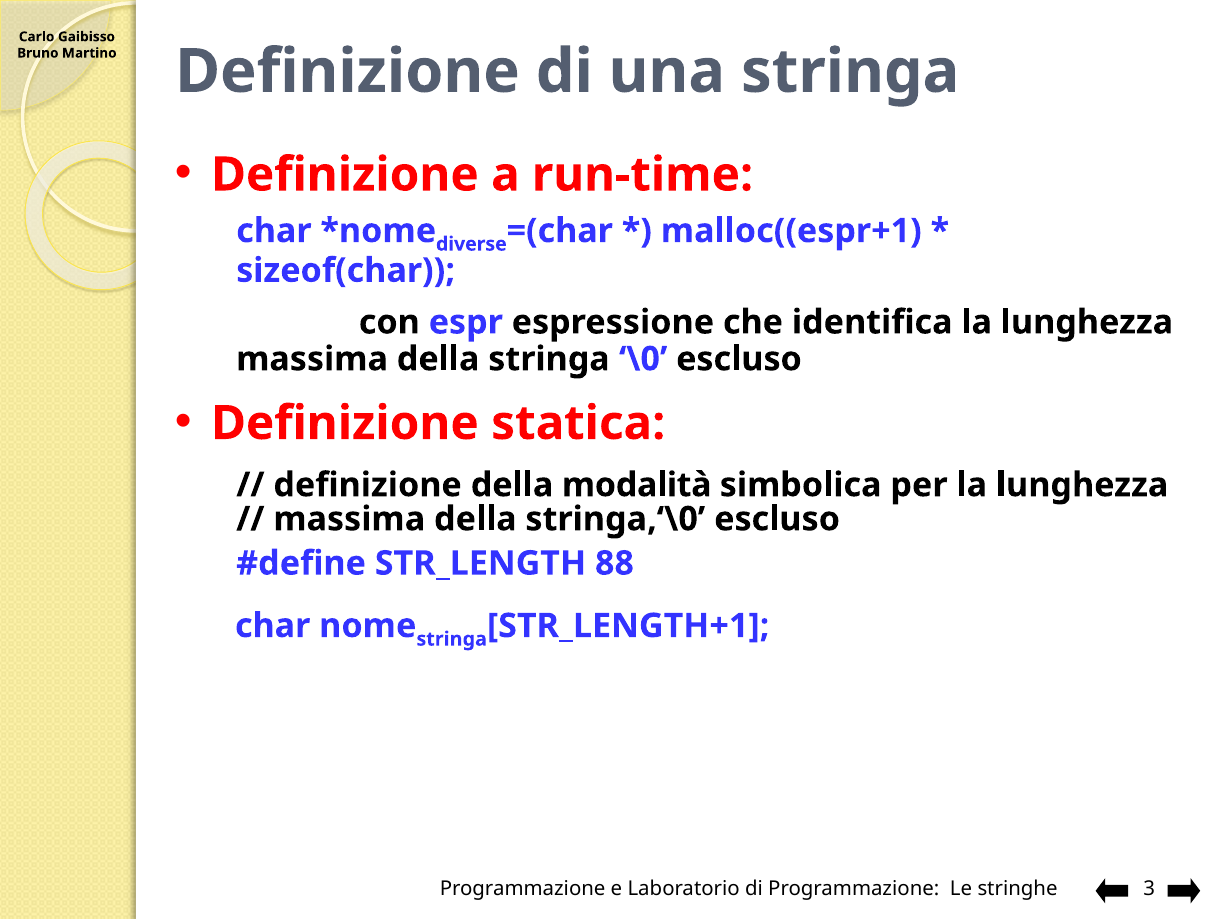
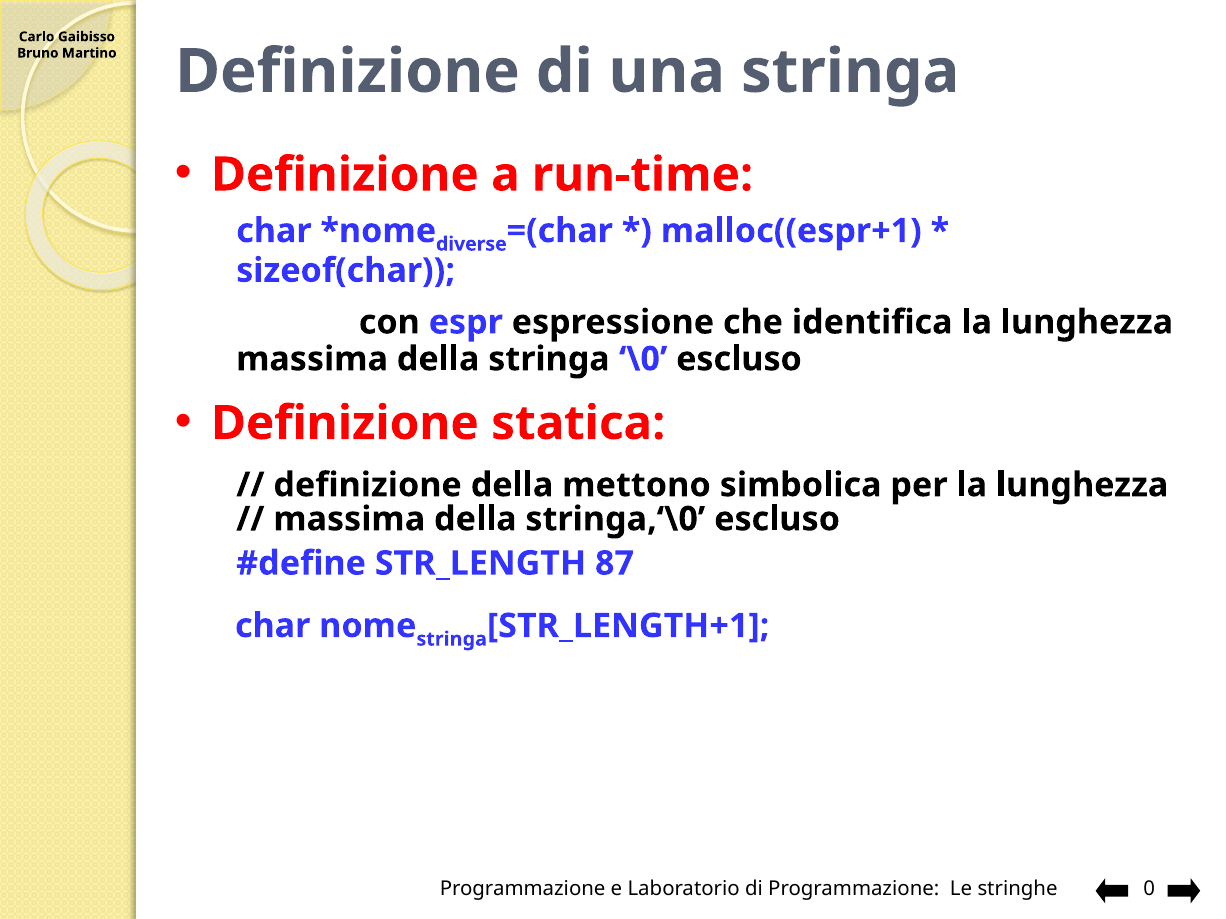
modalità: modalità -> mettono
88: 88 -> 87
3: 3 -> 0
